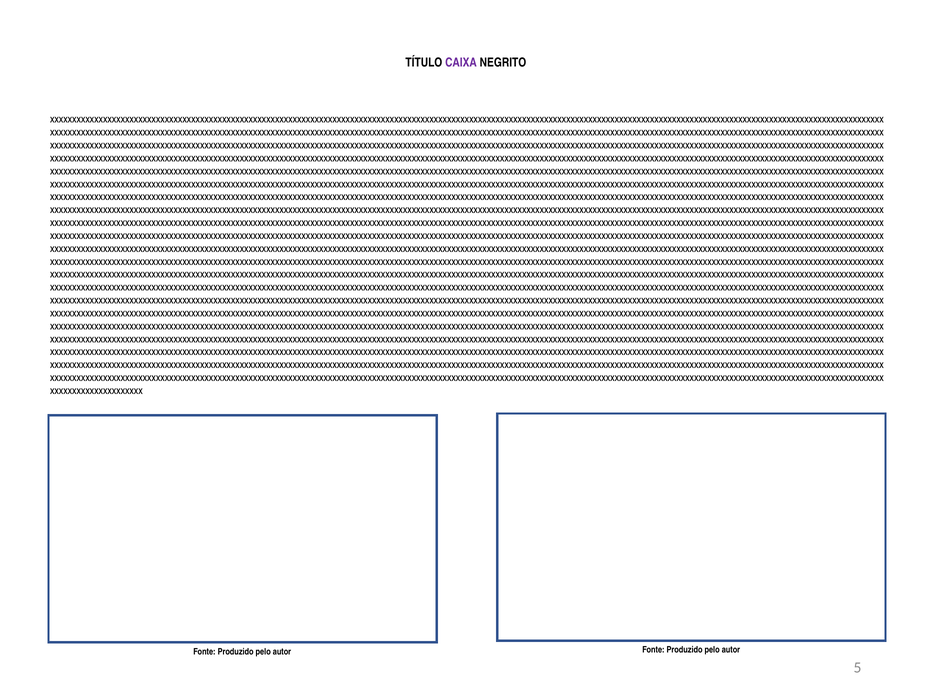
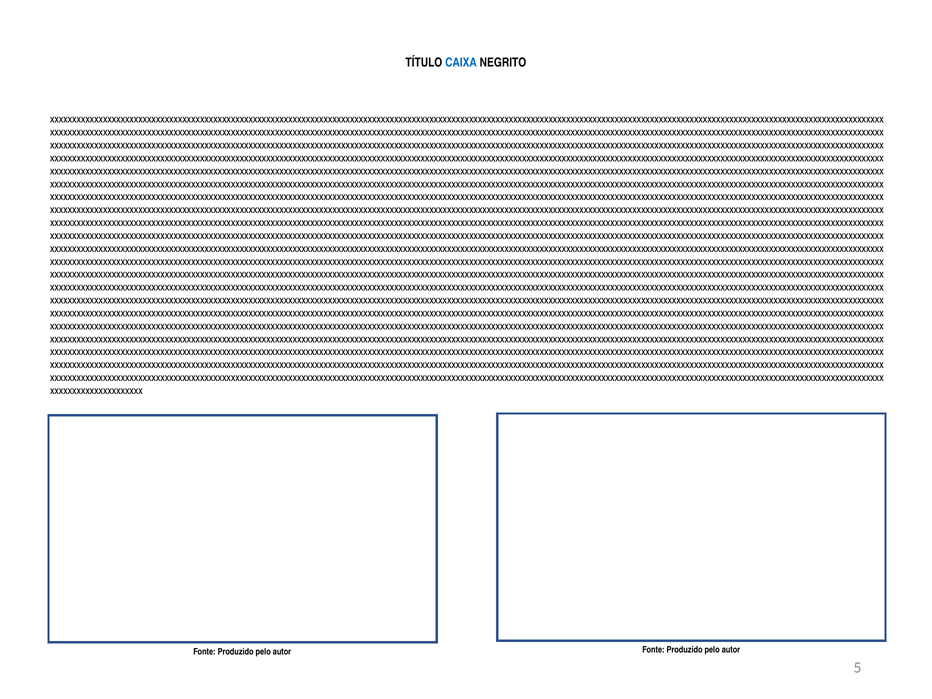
CAIXA colour: purple -> blue
